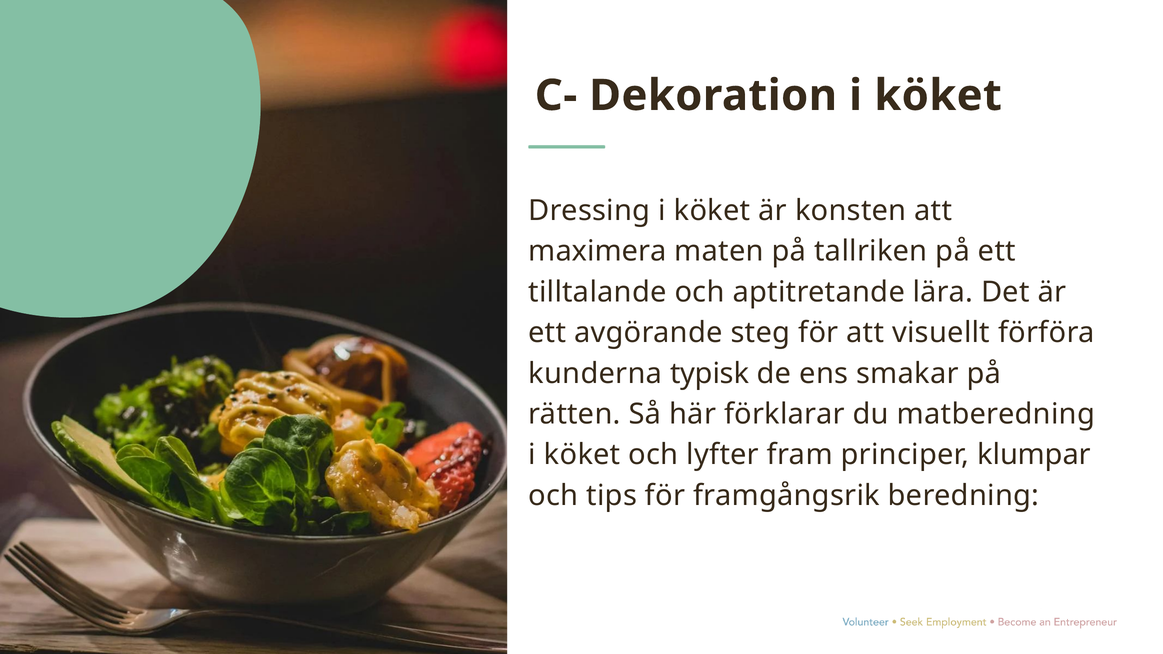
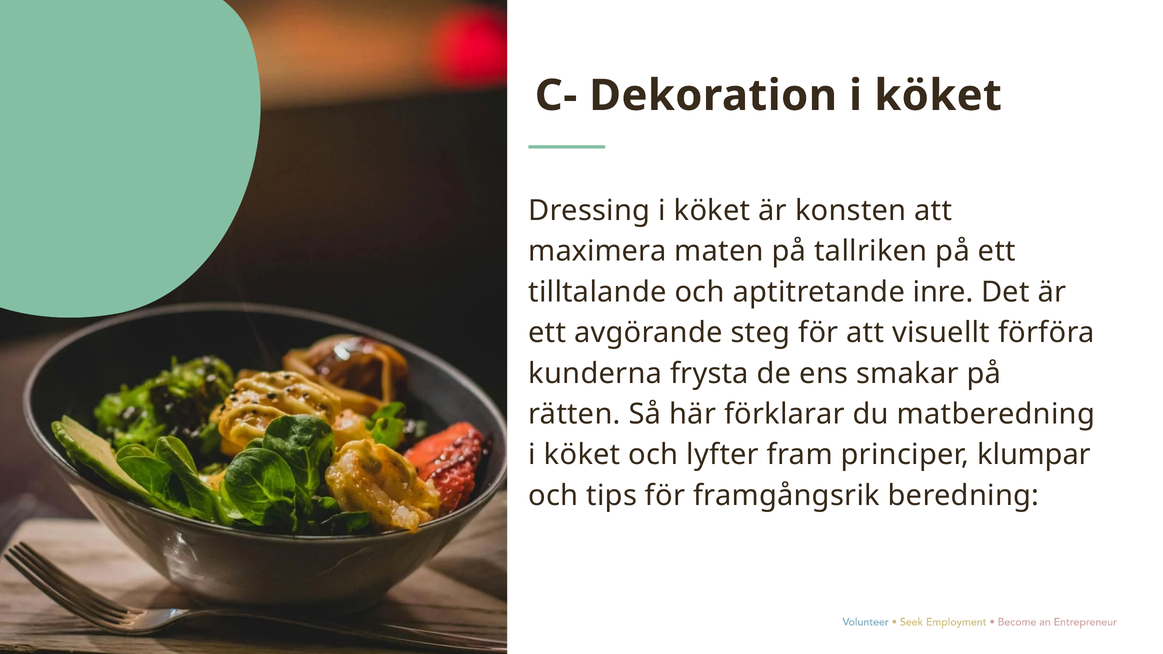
lära: lära -> inre
typisk: typisk -> frysta
